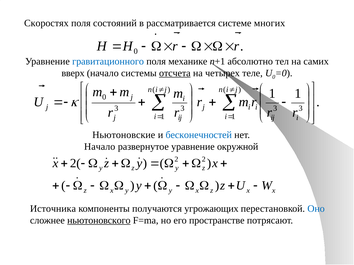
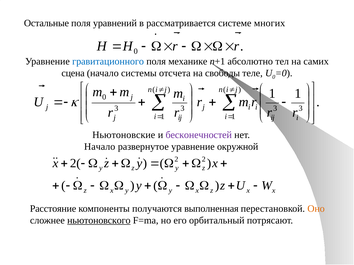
Скоростях: Скоростях -> Остальные
состояний: состояний -> уравнений
вверх: вверх -> сцена
отсчета underline: present -> none
четырех: четырех -> свободы
бесконечностей colour: blue -> purple
Источника: Источника -> Расстояние
угрожающих: угрожающих -> выполненная
Оно colour: blue -> orange
пространстве: пространстве -> орбитальный
